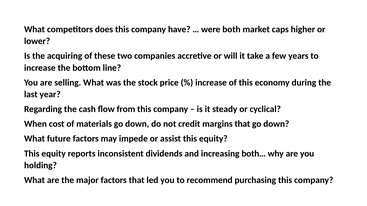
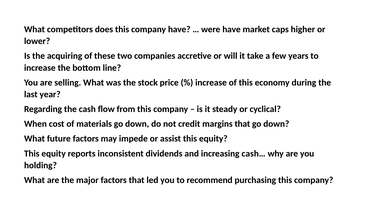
were both: both -> have
both…: both… -> cash…
